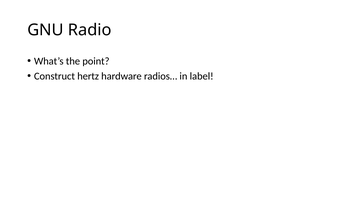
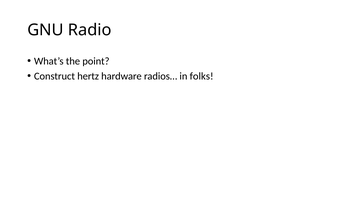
label: label -> folks
